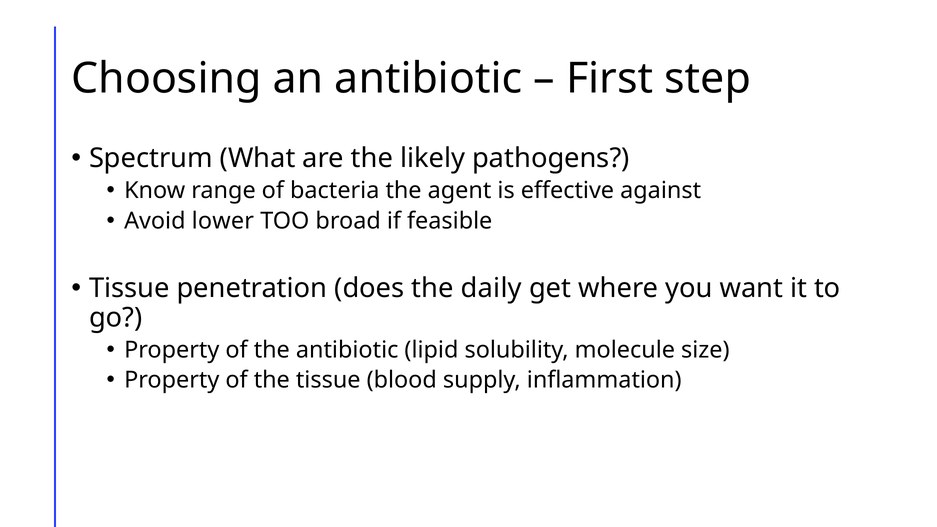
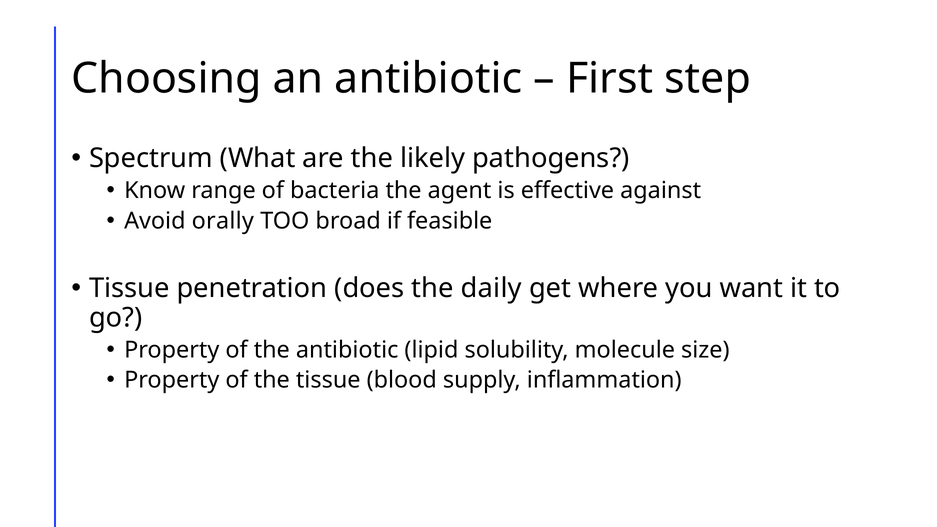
lower: lower -> orally
